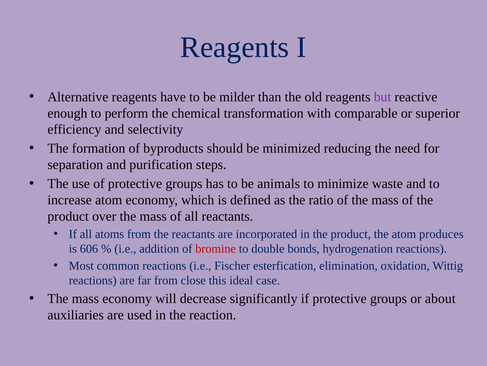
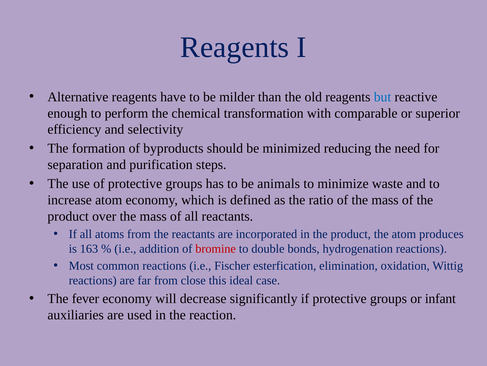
but colour: purple -> blue
606: 606 -> 163
mass at (85, 298): mass -> fever
about: about -> infant
